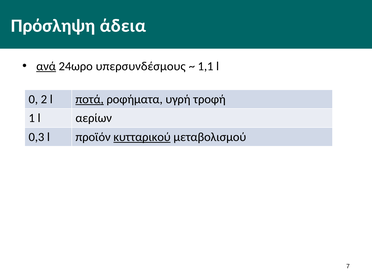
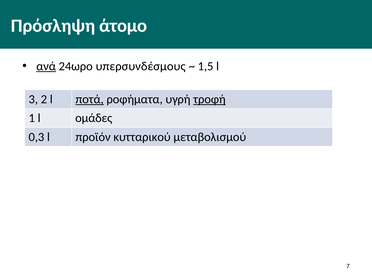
άδεια: άδεια -> άτομο
1,1: 1,1 -> 1,5
0: 0 -> 3
τροφή underline: none -> present
αερίων: αερίων -> ομάδες
κυτταρικού underline: present -> none
